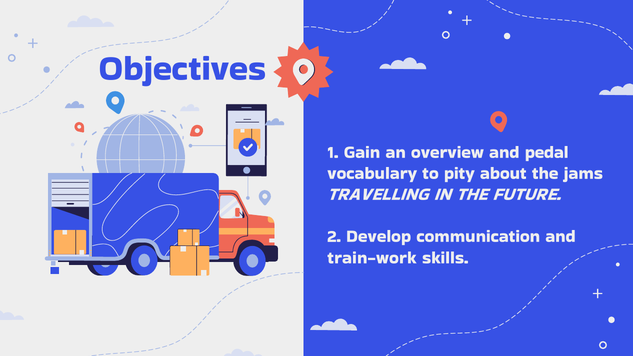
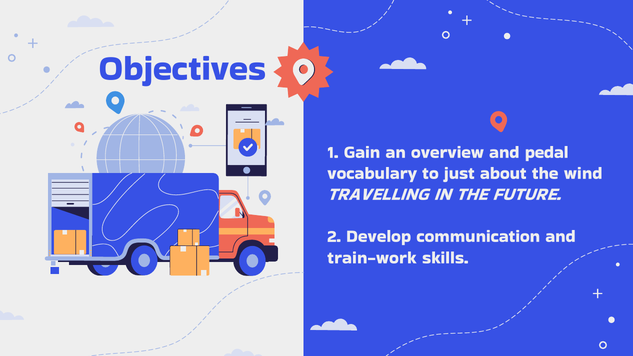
pity: pity -> just
jams: jams -> wind
